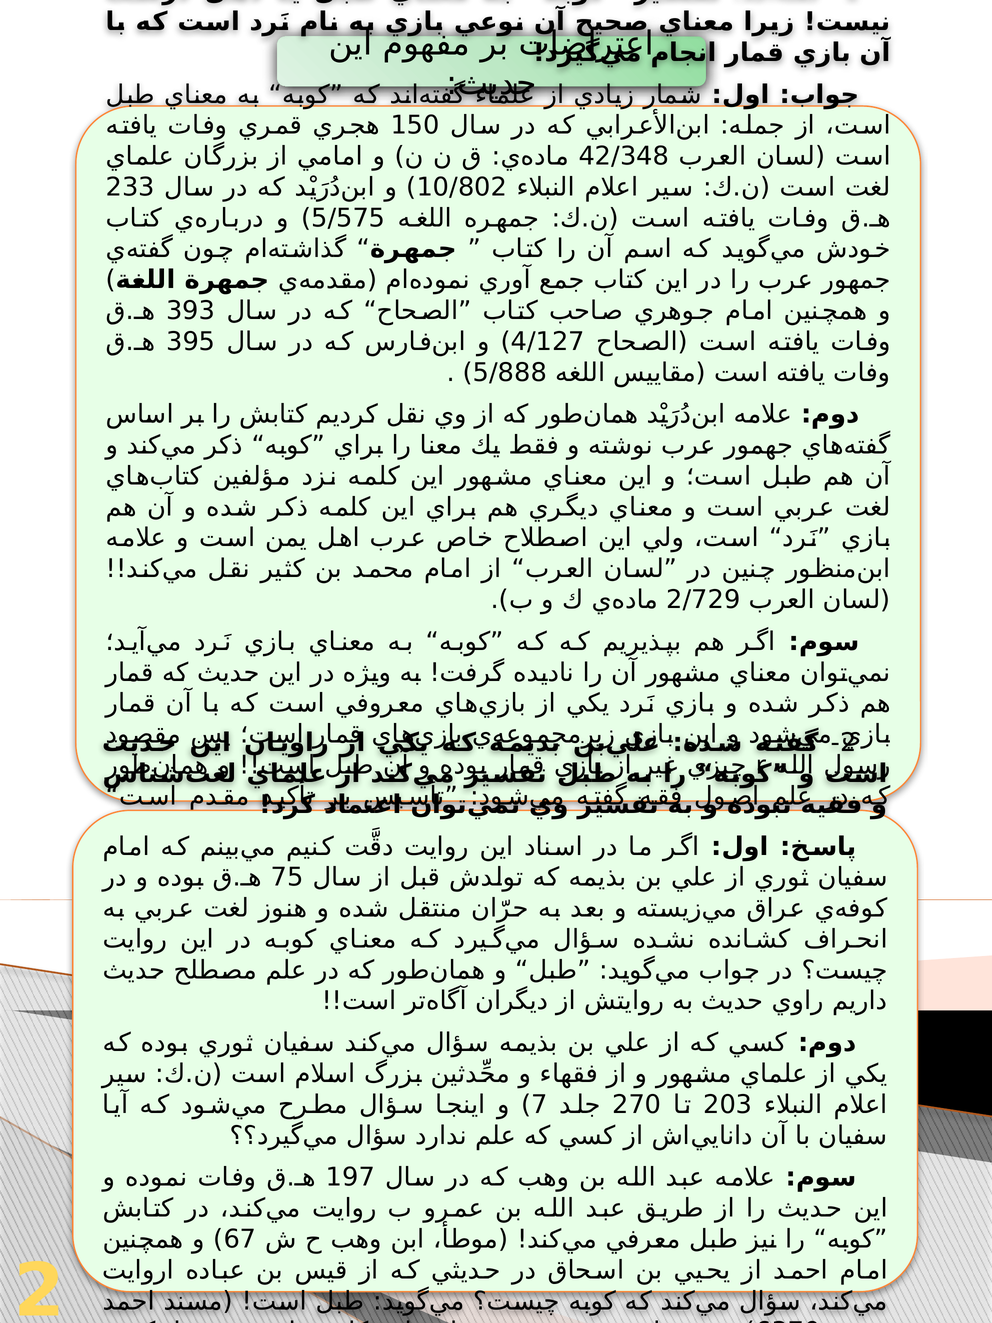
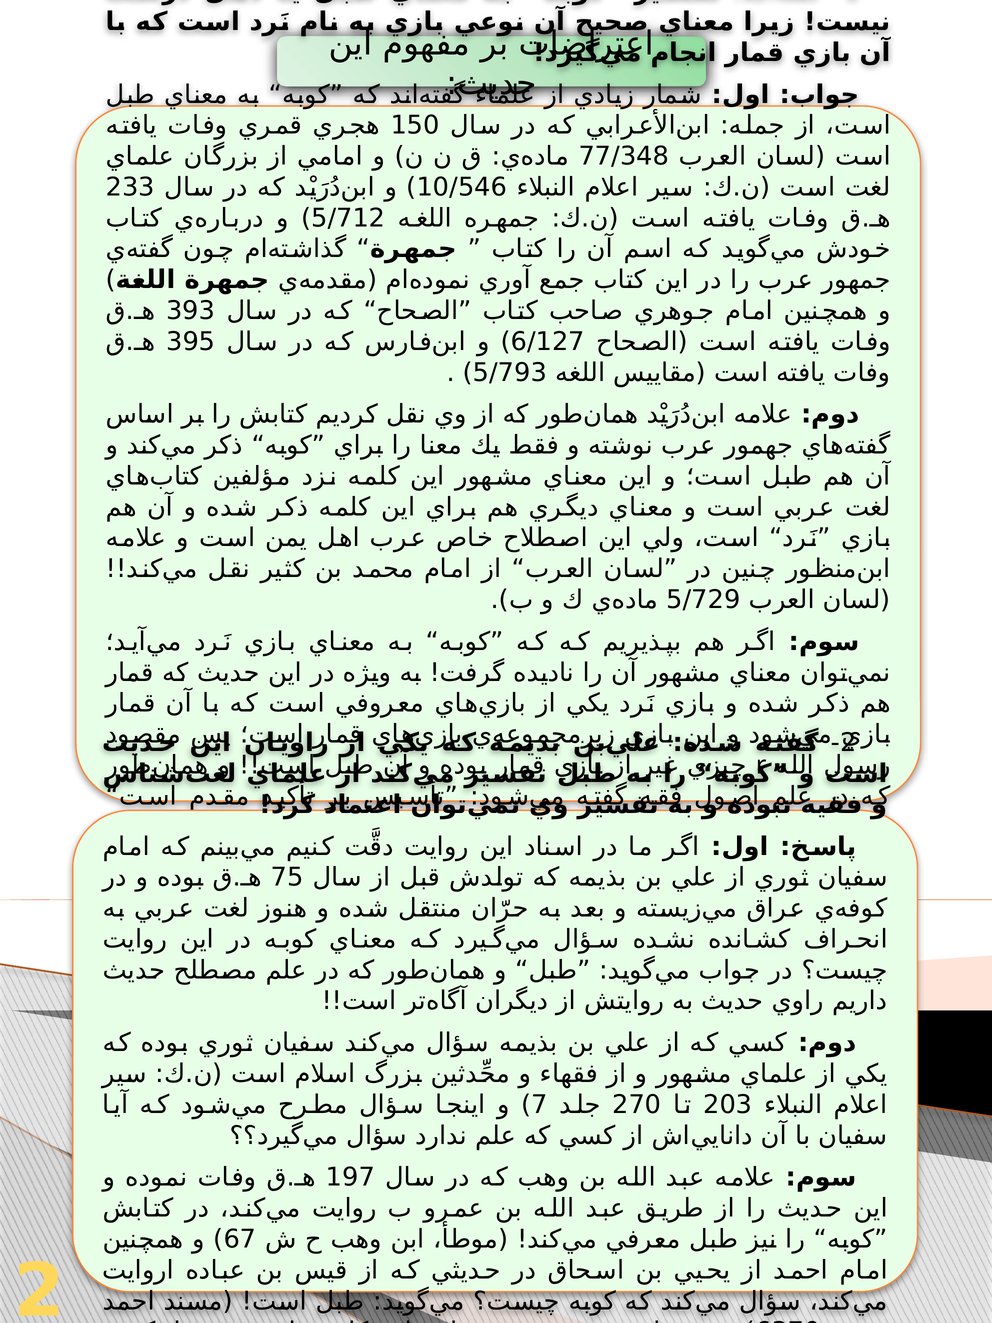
42/348: 42/348 -> 77/348
10/802: 10/802 -> 10/546
5/575: 5/575 -> 5/712
4/127: 4/127 -> 6/127
5/888: 5/888 -> 5/793
2/729: 2/729 -> 5/729
